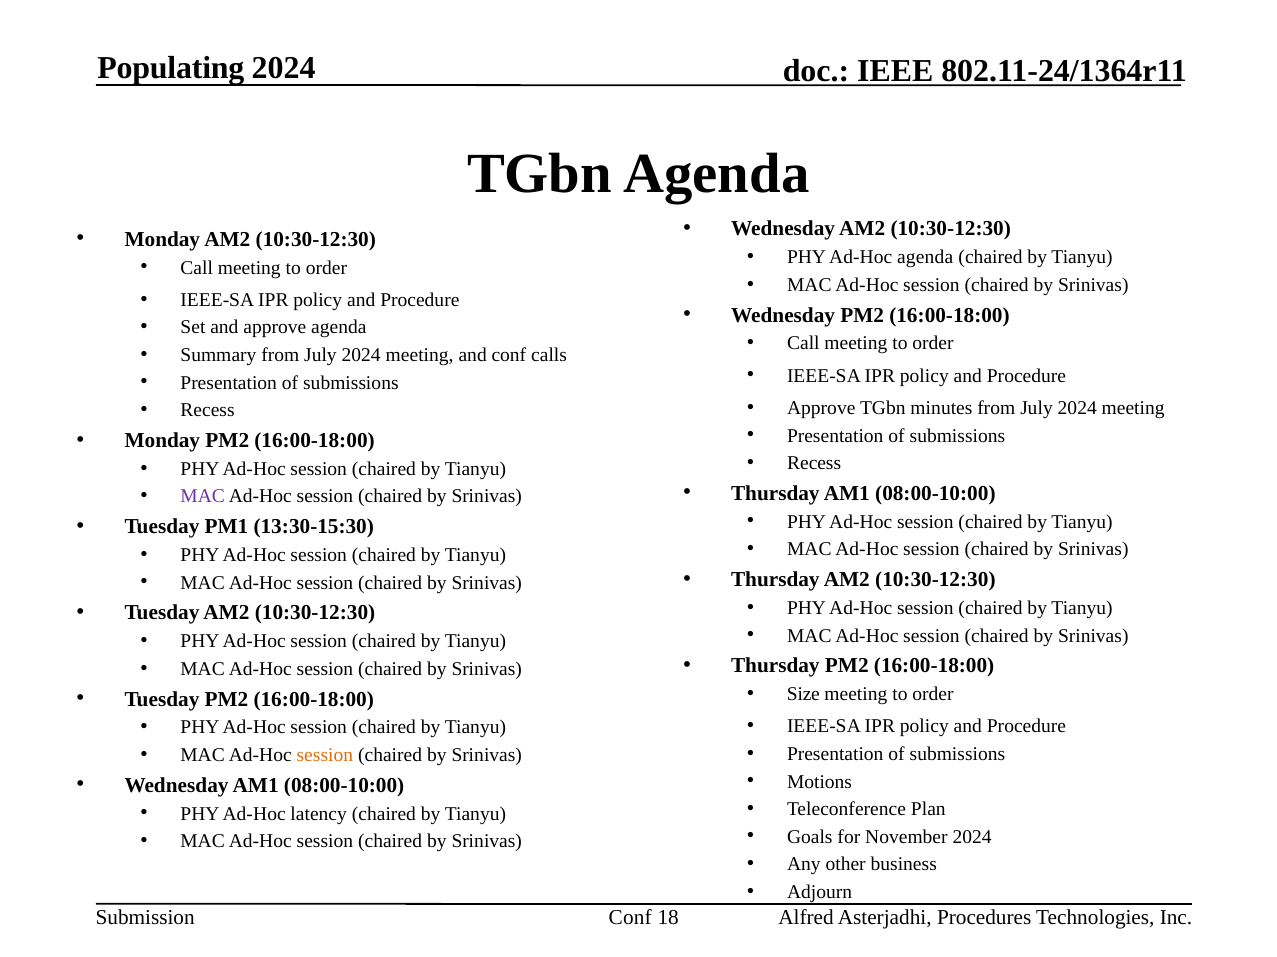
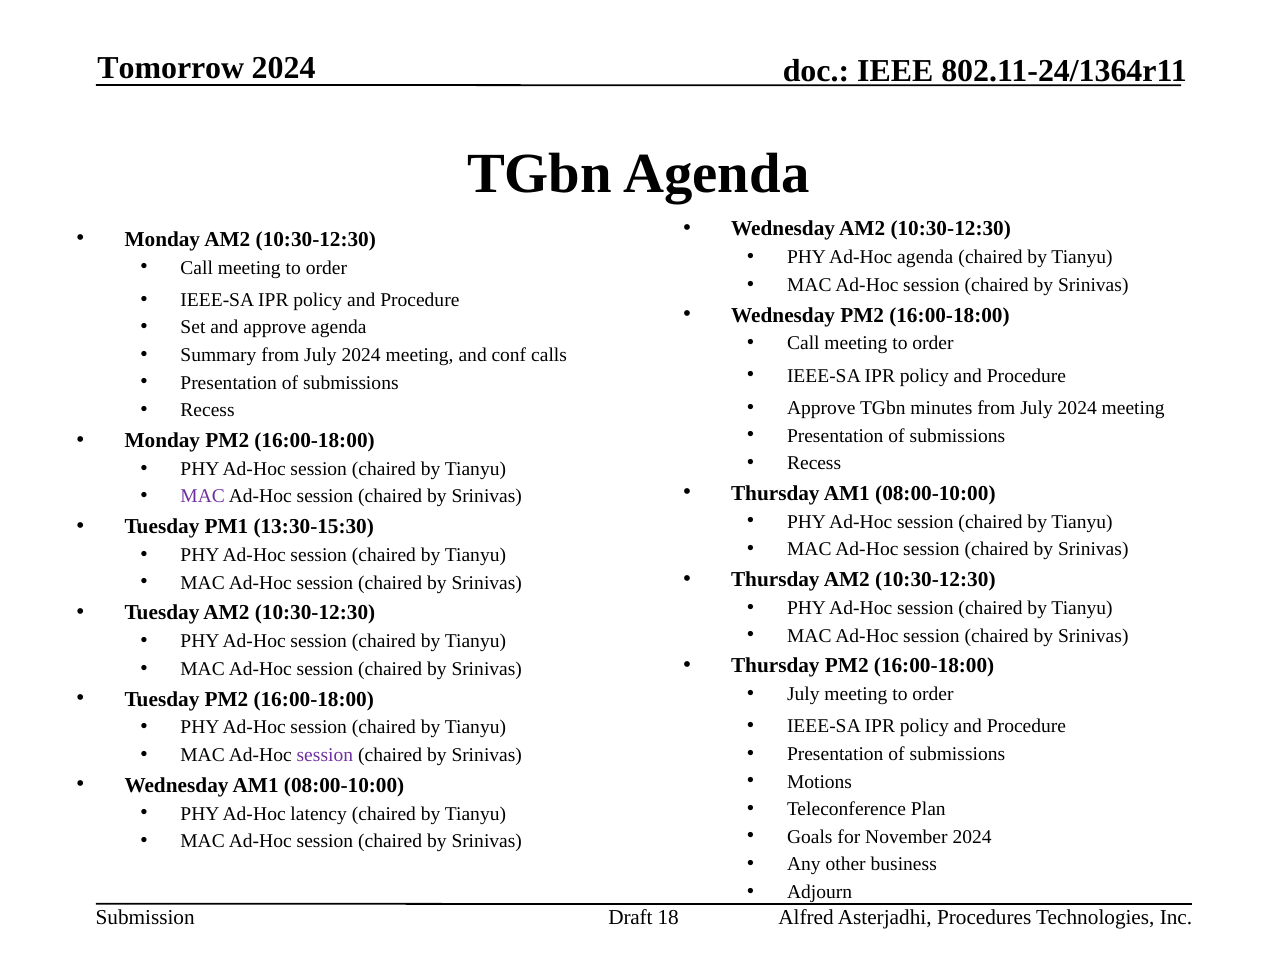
Populating: Populating -> Tomorrow
Size at (803, 695): Size -> July
session at (325, 756) colour: orange -> purple
Conf at (630, 919): Conf -> Draft
